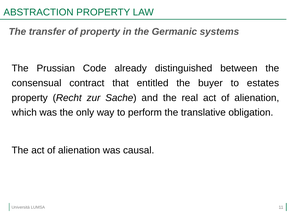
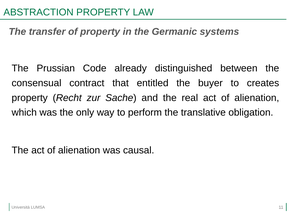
estates: estates -> creates
